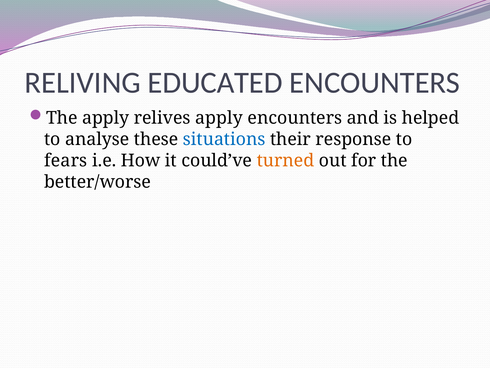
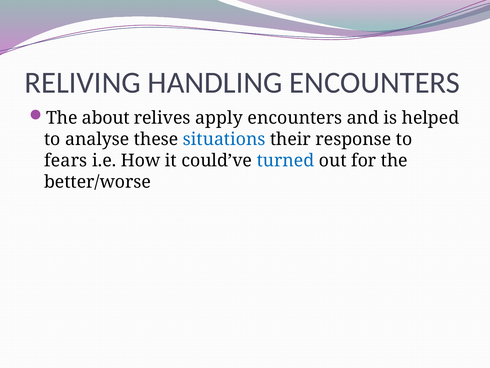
EDUCATED: EDUCATED -> HANDLING
The apply: apply -> about
turned colour: orange -> blue
